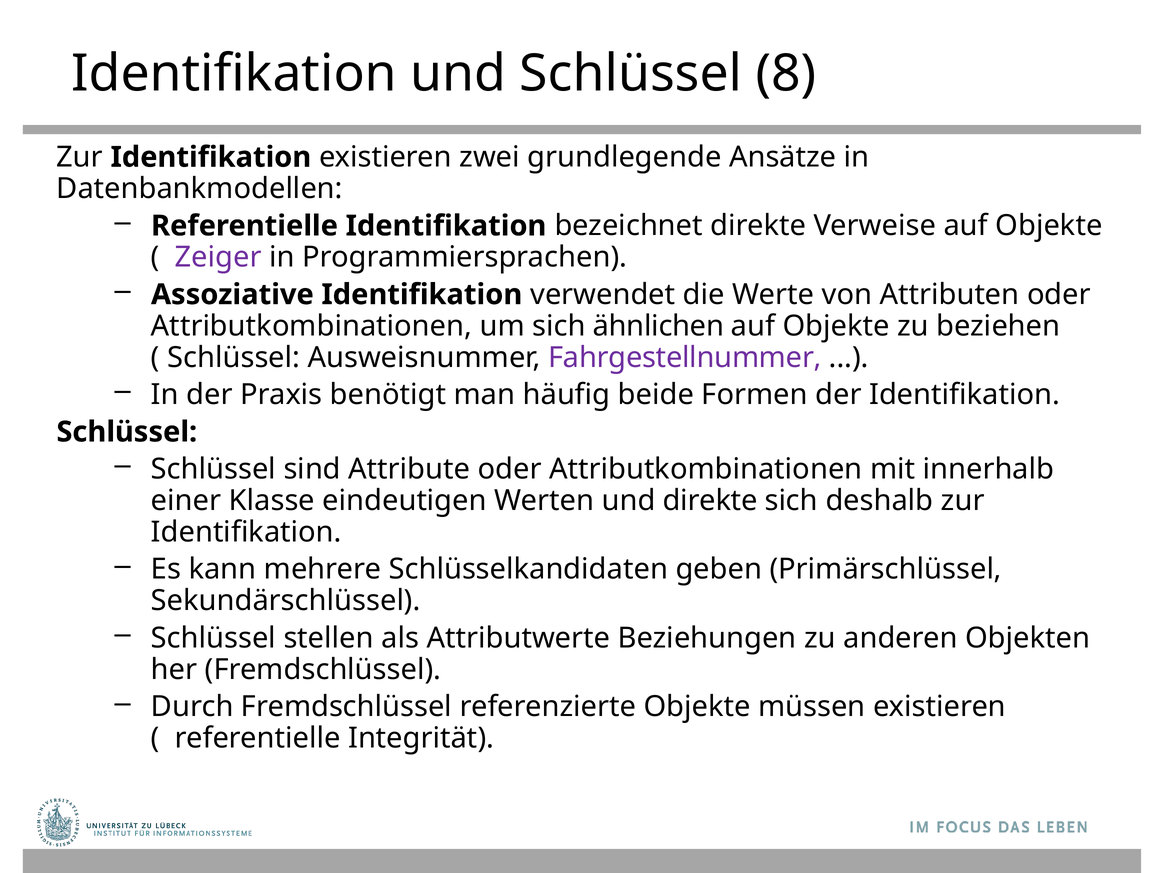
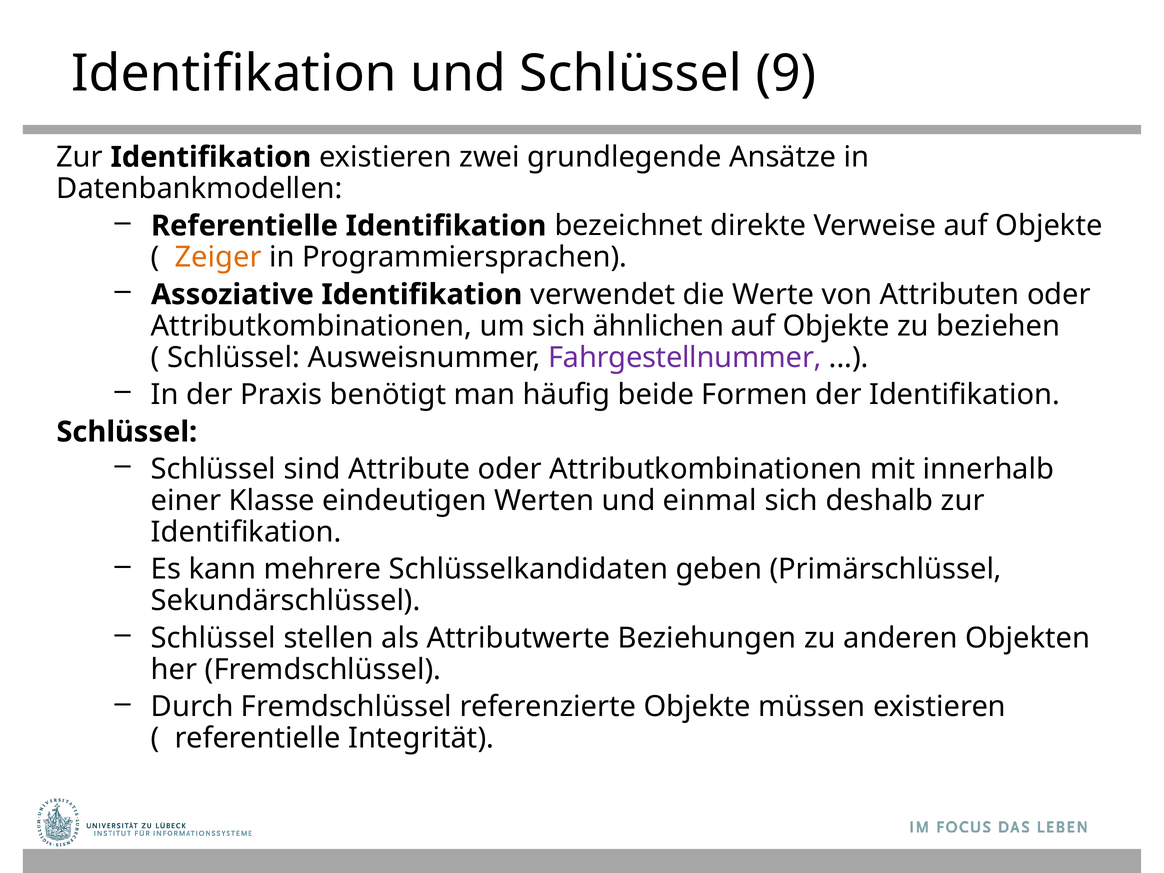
8: 8 -> 9
Zeiger colour: purple -> orange
und direkte: direkte -> einmal
